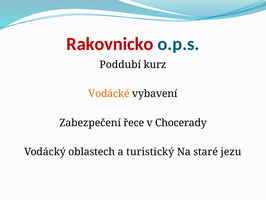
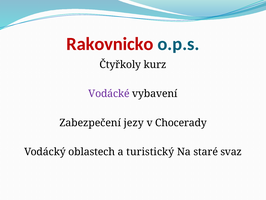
Poddubí: Poddubí -> Čtyřkoly
Vodácké colour: orange -> purple
řece: řece -> jezy
jezu: jezu -> svaz
